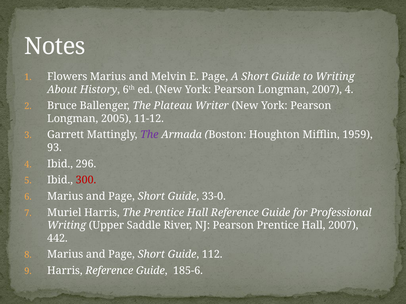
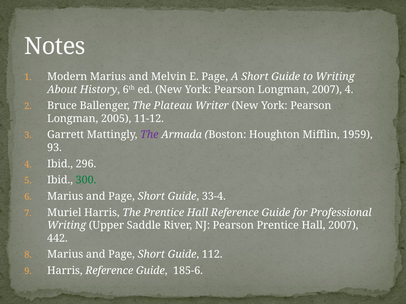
Flowers: Flowers -> Modern
300 colour: red -> green
33-0: 33-0 -> 33-4
